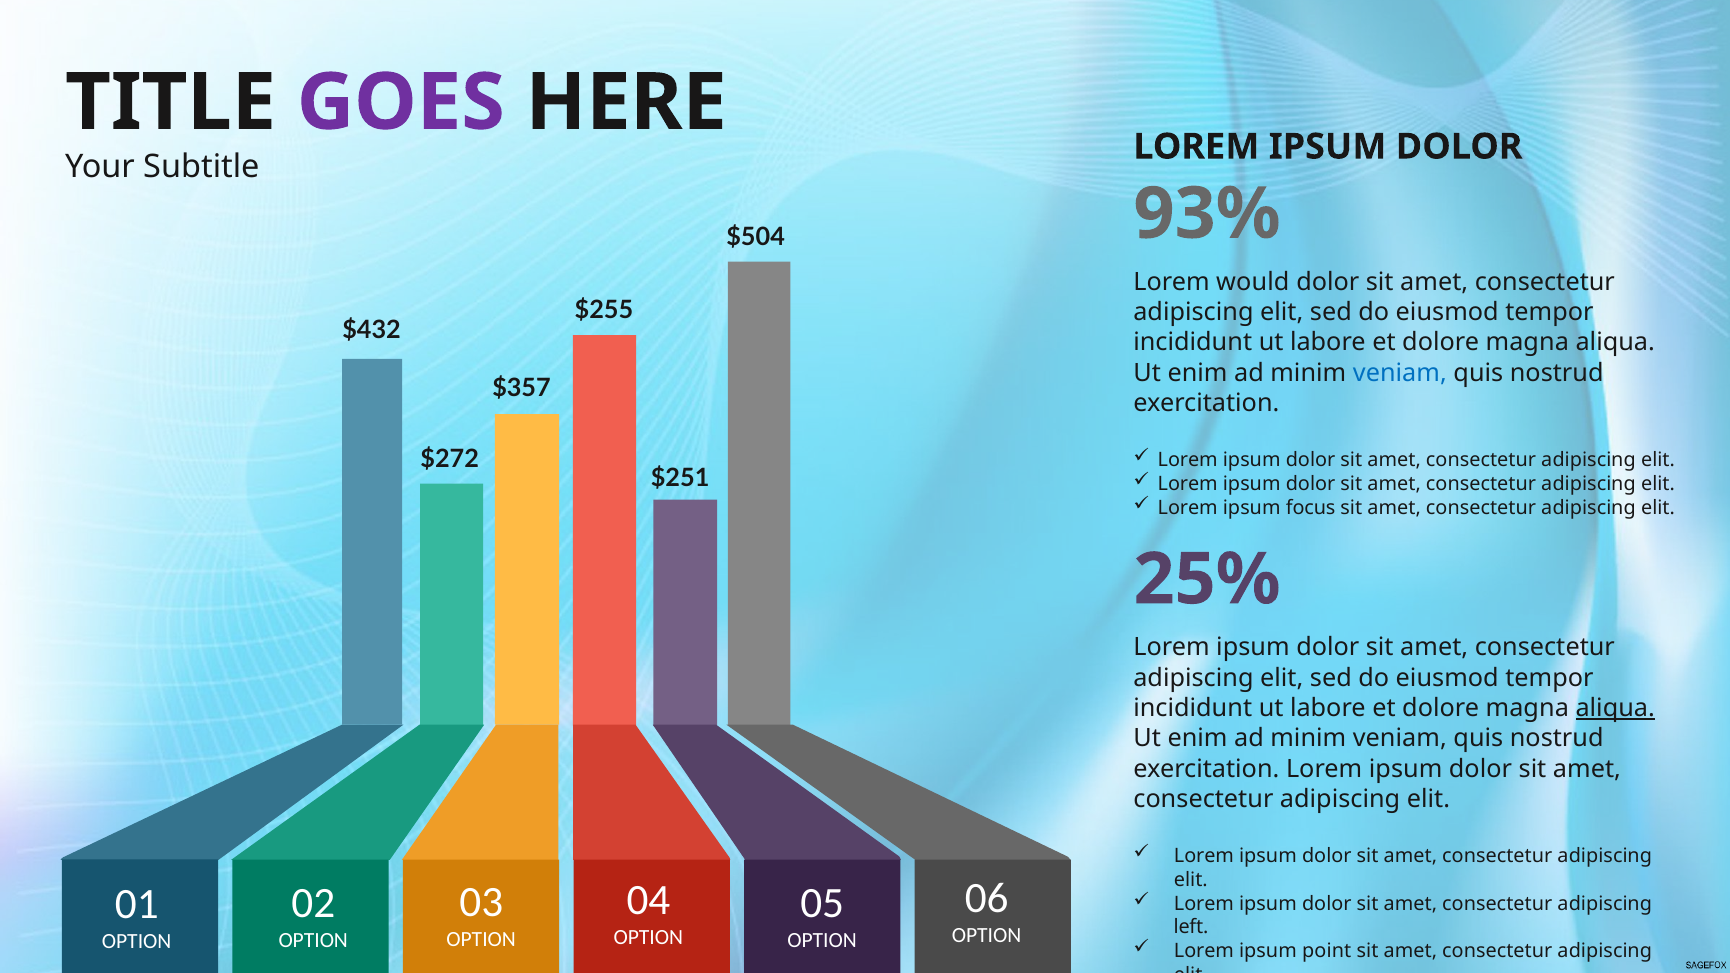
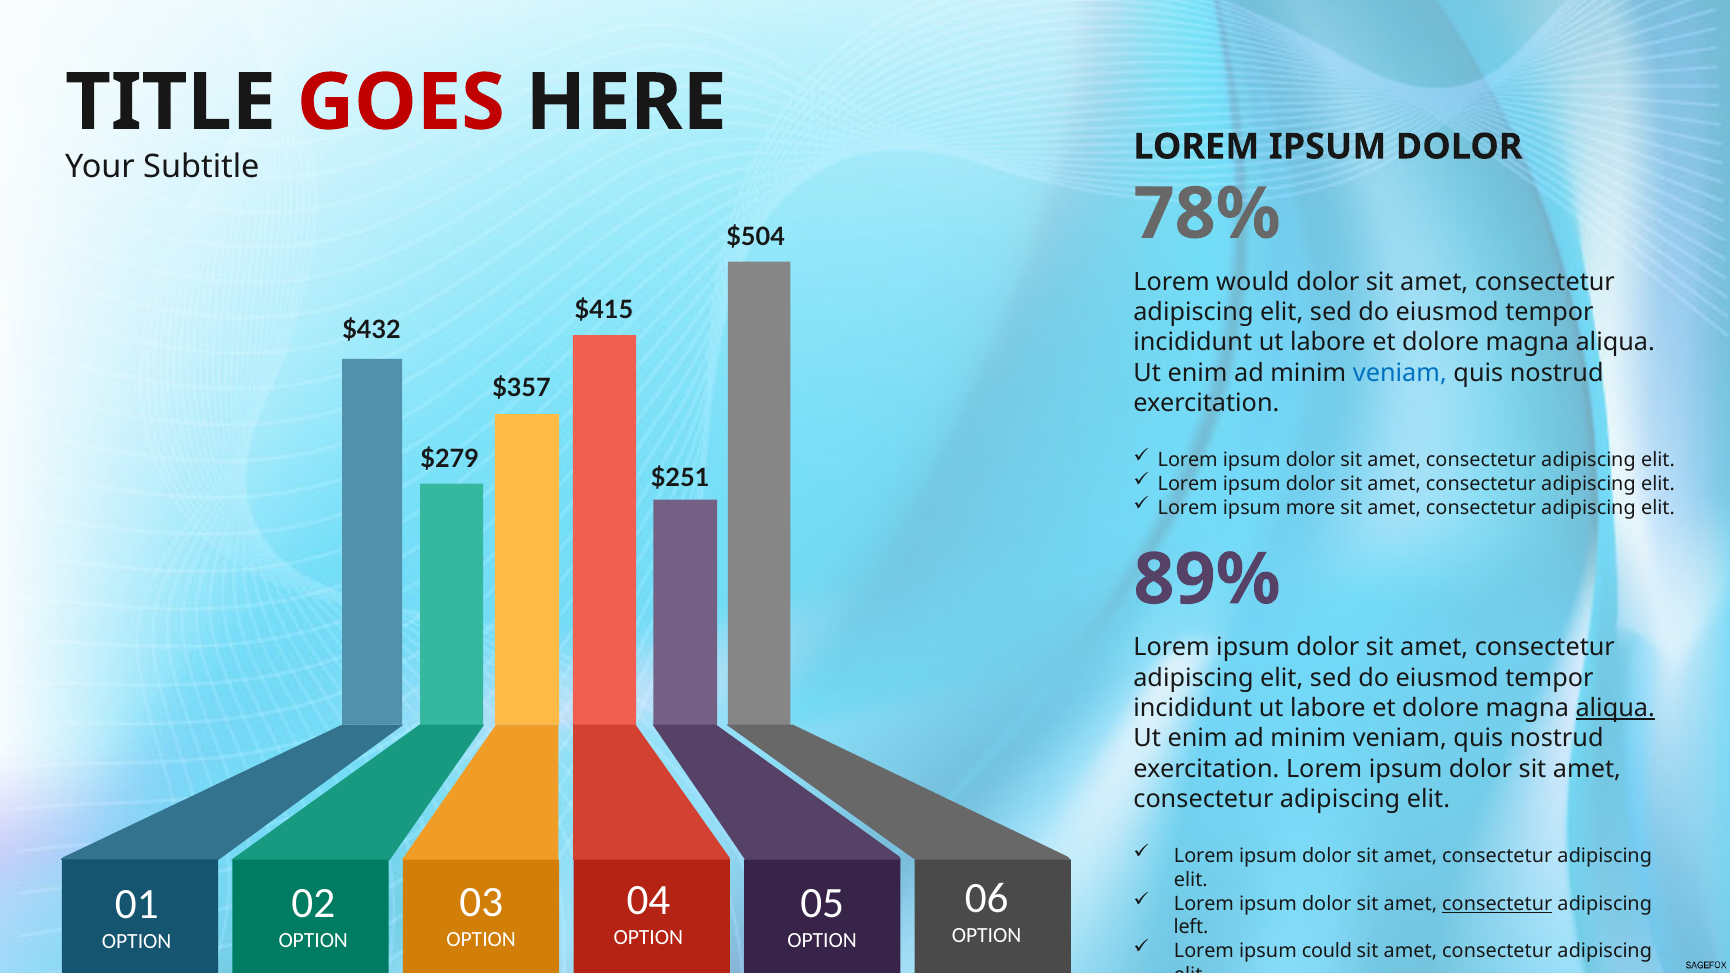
GOES colour: purple -> red
93%: 93% -> 78%
$255: $255 -> $415
$272: $272 -> $279
focus: focus -> more
25%: 25% -> 89%
consectetur at (1497, 904) underline: none -> present
point: point -> could
